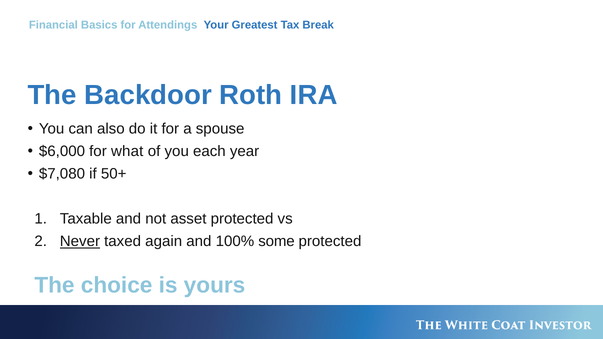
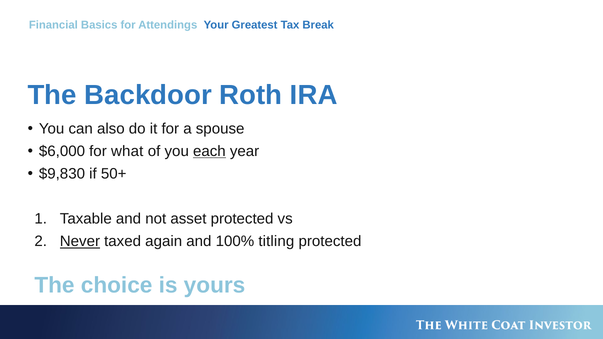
each underline: none -> present
$7,080: $7,080 -> $9,830
some: some -> titling
